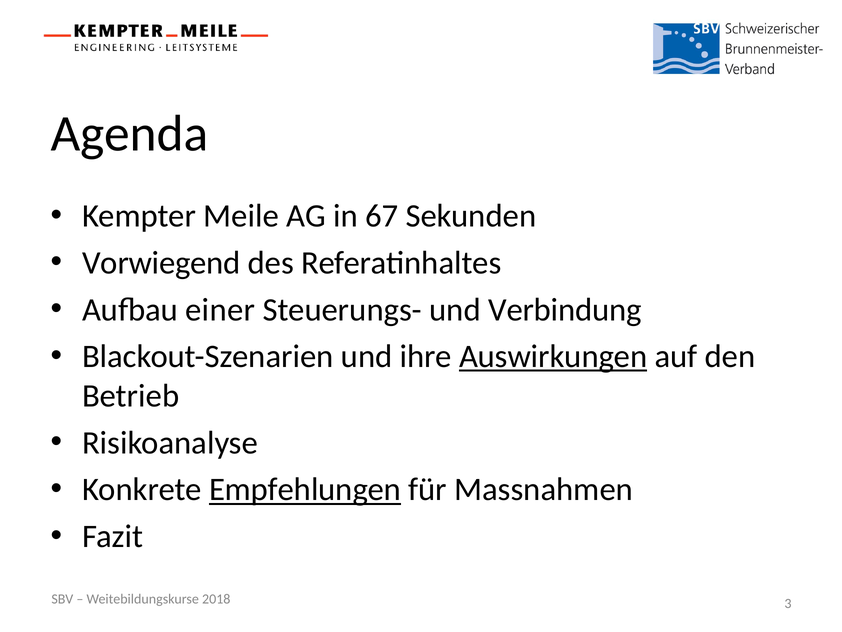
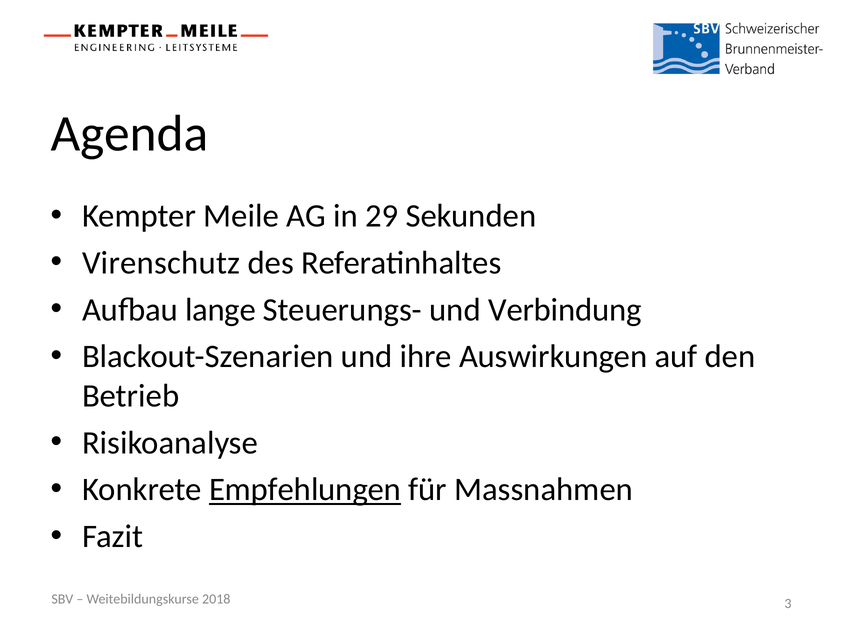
67: 67 -> 29
Vorwiegend: Vorwiegend -> Virenschutz
einer: einer -> lange
Auswirkungen underline: present -> none
